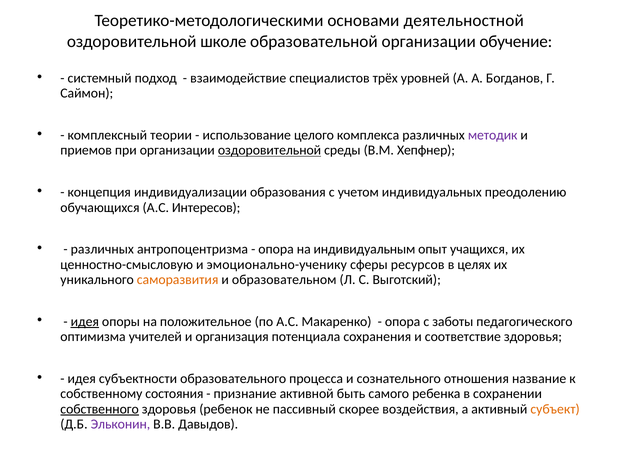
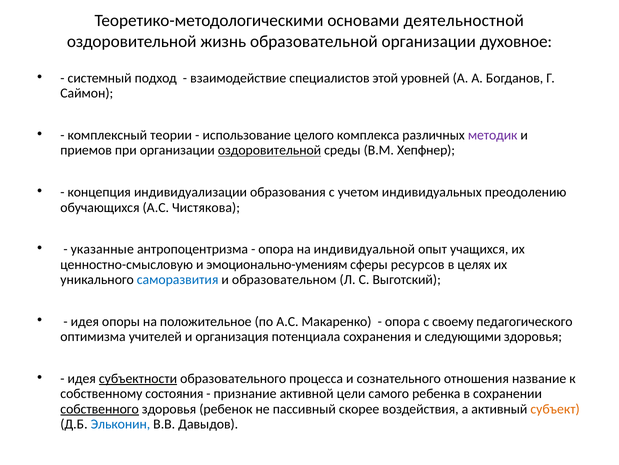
школе: школе -> жизнь
обучение: обучение -> духовное
трёх: трёх -> этой
Интересов: Интересов -> Чистякова
различных at (102, 249): различных -> указанные
индивидуальным: индивидуальным -> индивидуальной
эмоционально-ученику: эмоционально-ученику -> эмоционально-умениям
саморазвития colour: orange -> blue
идея at (85, 321) underline: present -> none
заботы: заботы -> своему
соответствие: соответствие -> следующими
субъектности underline: none -> present
быть: быть -> цели
Эльконин colour: purple -> blue
